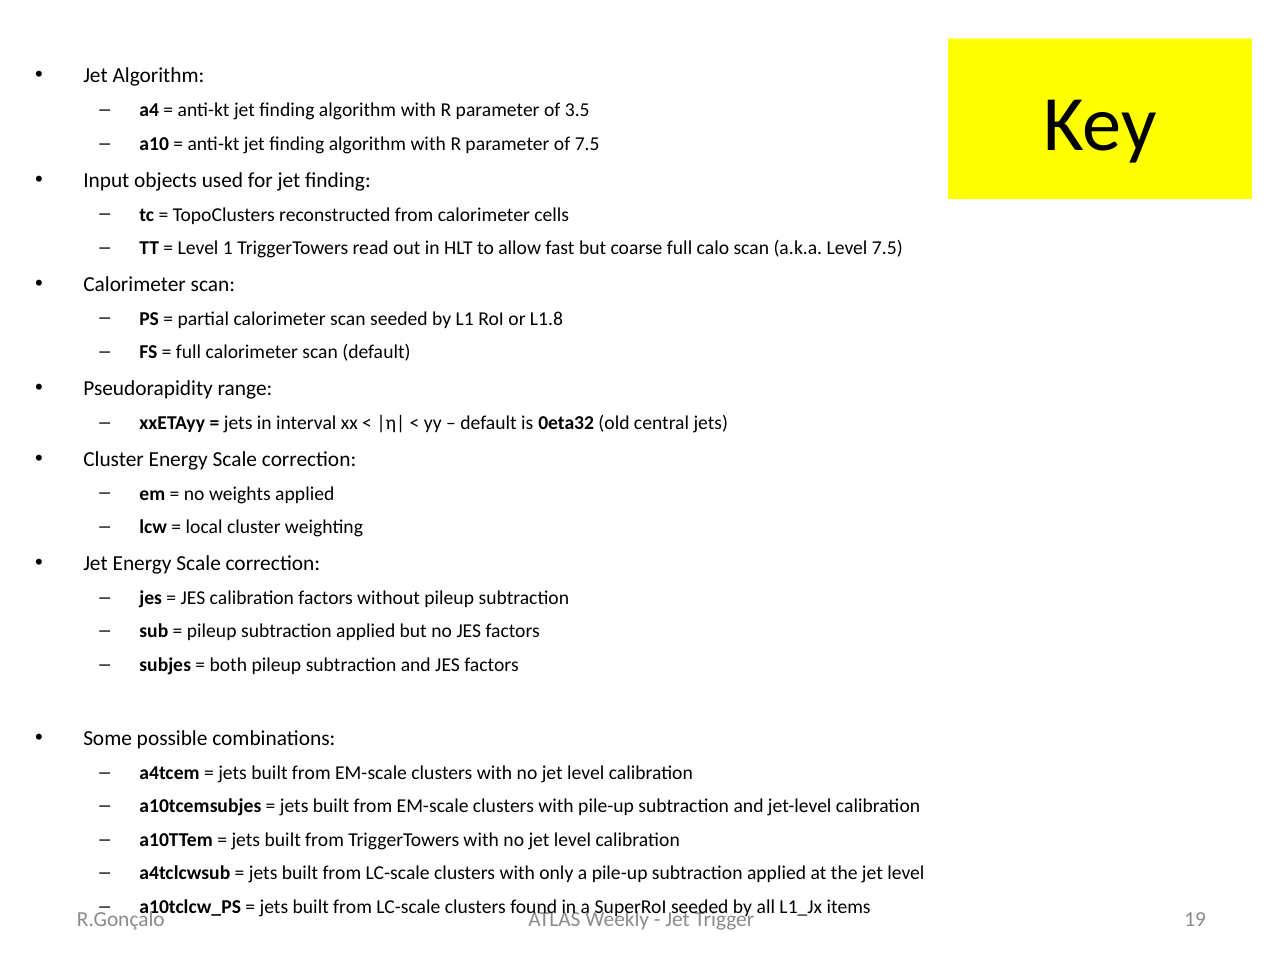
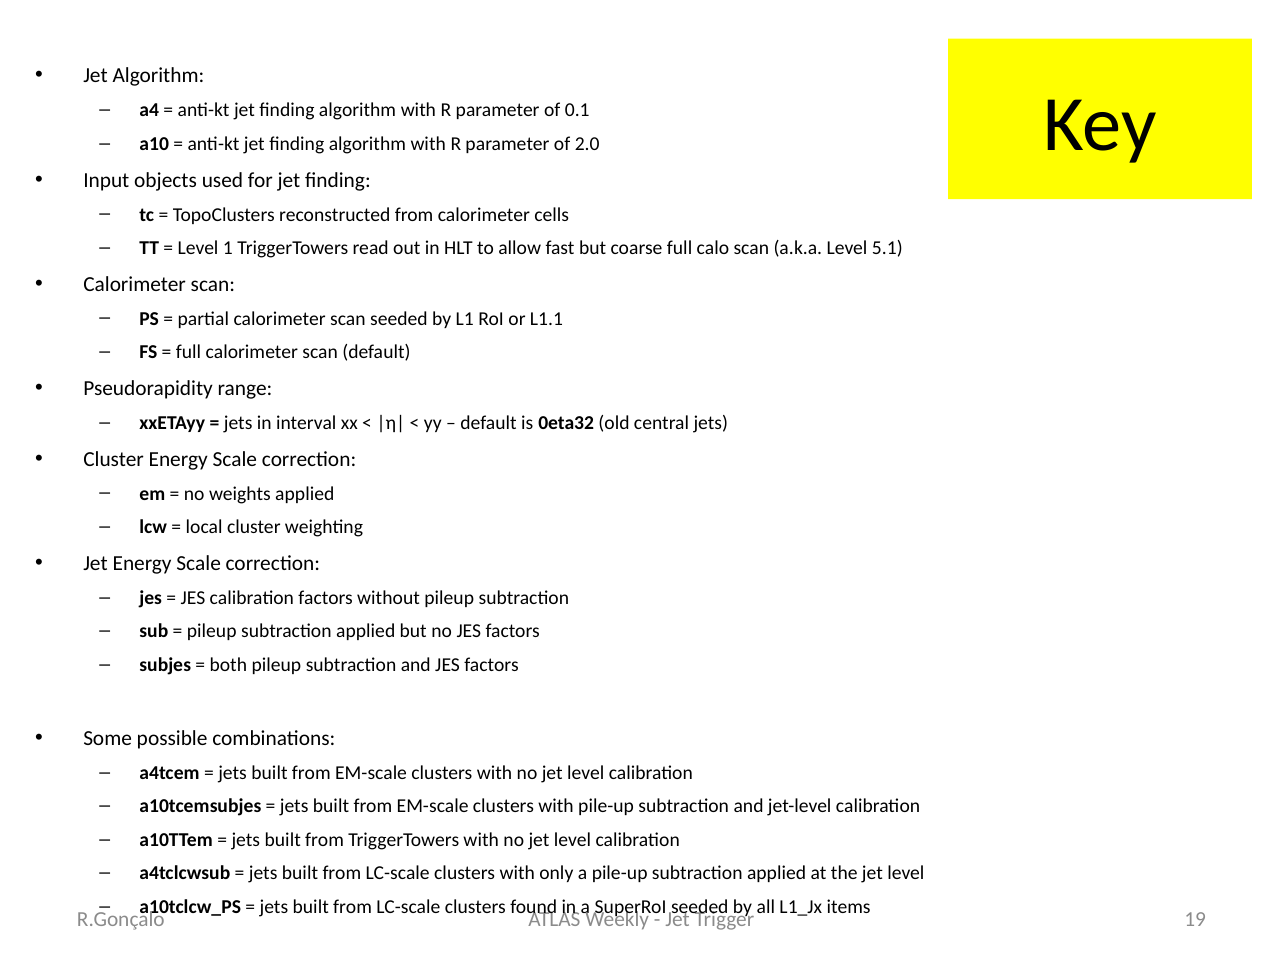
3.5: 3.5 -> 0.1
of 7.5: 7.5 -> 2.0
Level 7.5: 7.5 -> 5.1
L1.8: L1.8 -> L1.1
